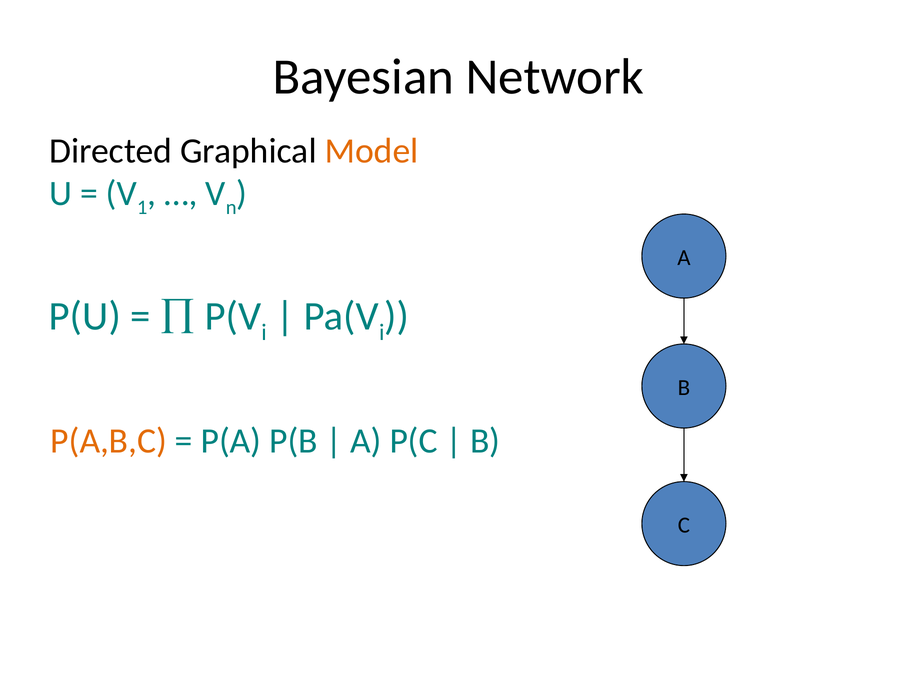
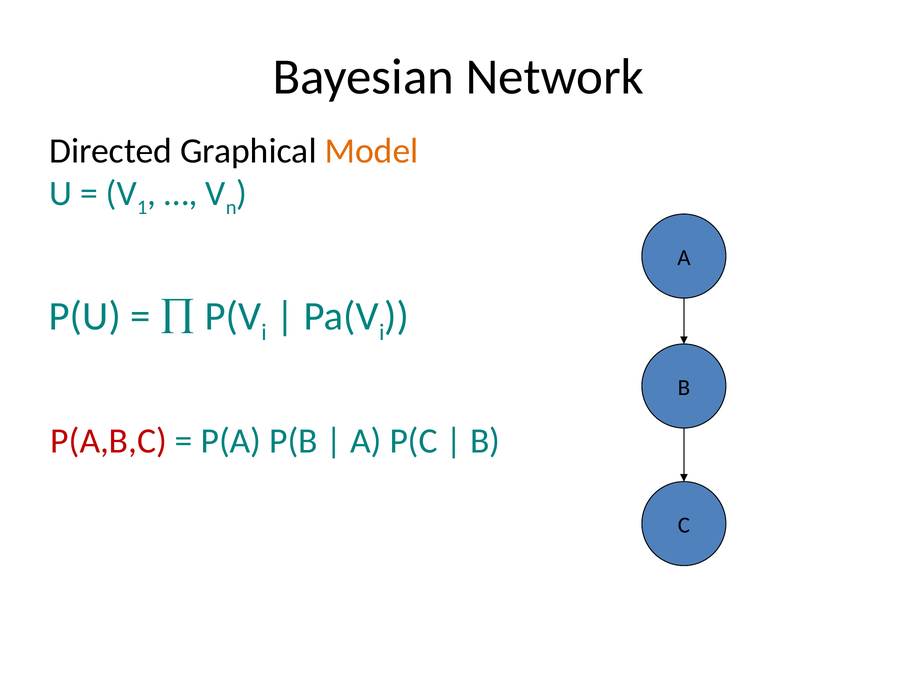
P(A,B,C colour: orange -> red
